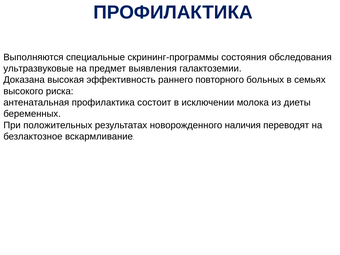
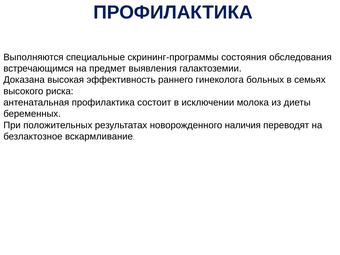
ультразвуковые: ультразвуковые -> встречающимся
повторного: повторного -> гинеколога
